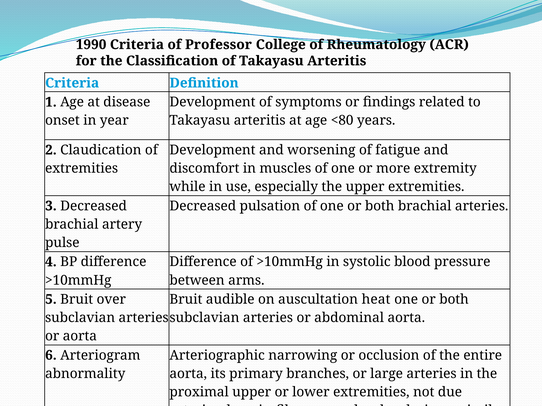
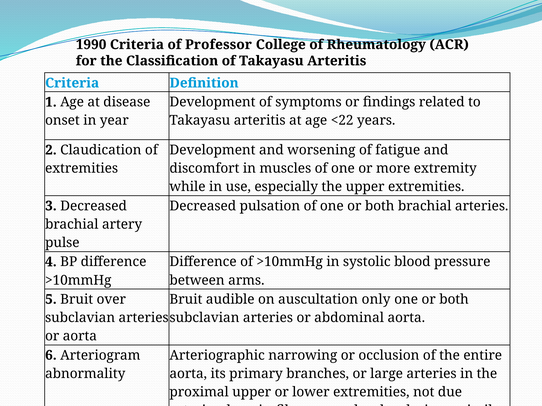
<80: <80 -> <22
heat: heat -> only
